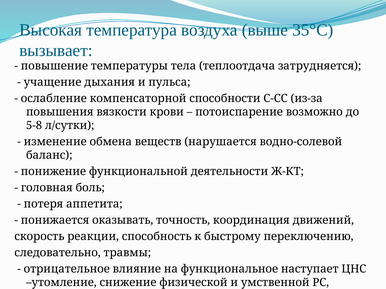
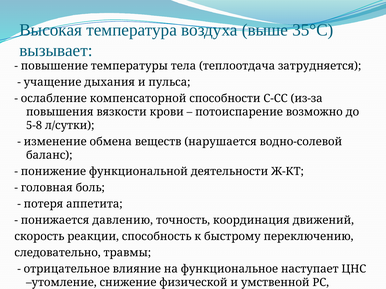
оказывать: оказывать -> давлению
